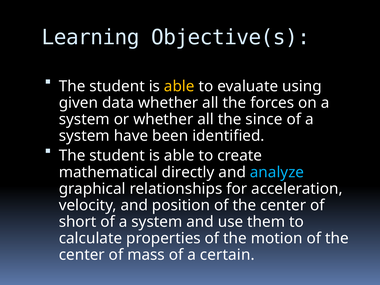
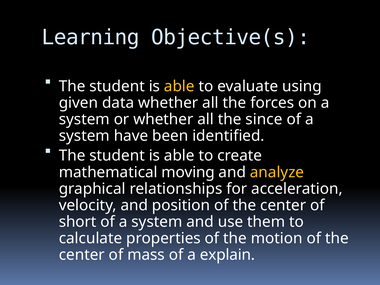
directly: directly -> moving
analyze colour: light blue -> yellow
certain: certain -> explain
